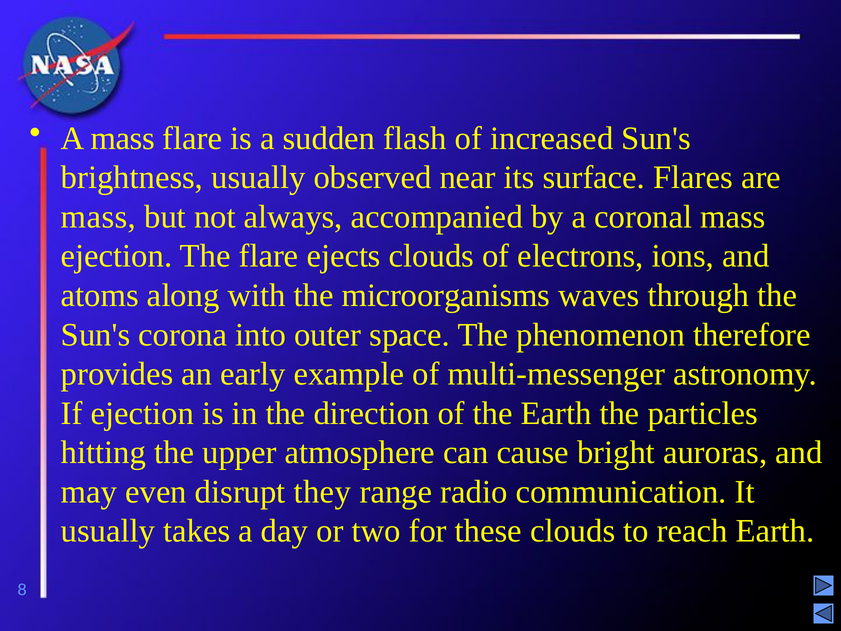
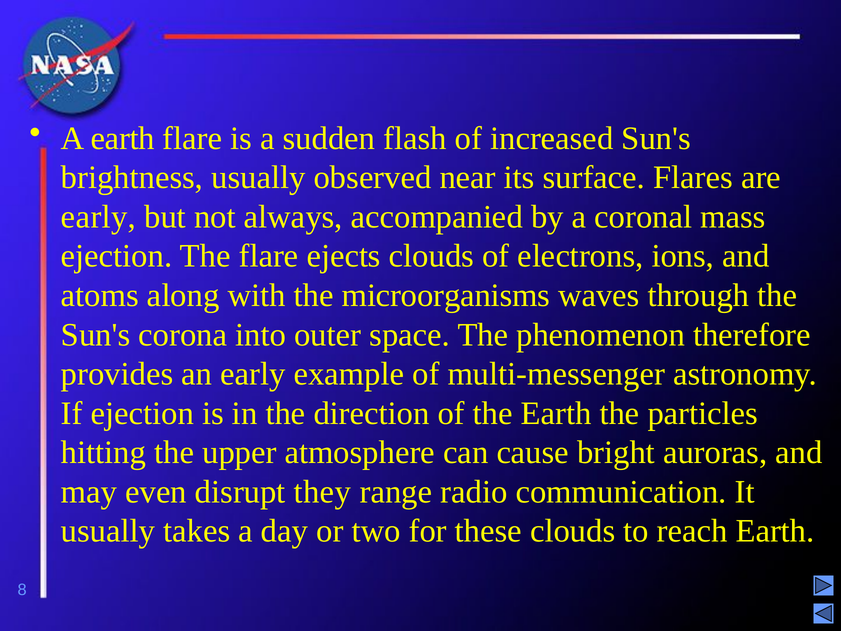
A mass: mass -> earth
mass at (98, 217): mass -> early
